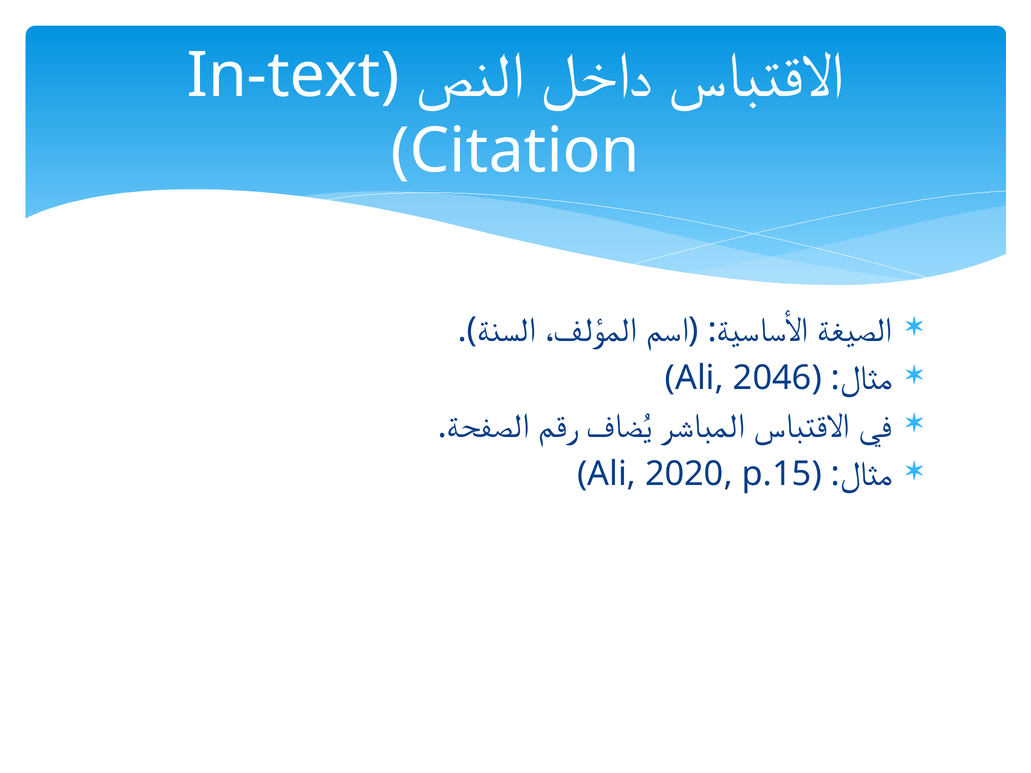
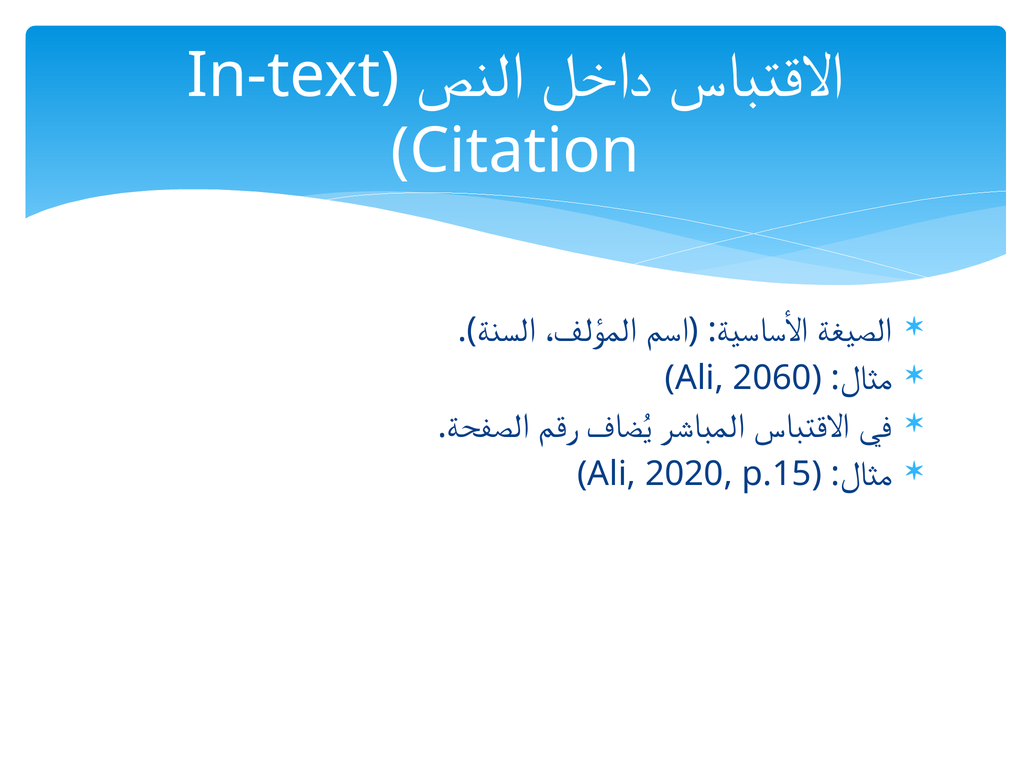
2046: 2046 -> 2060
